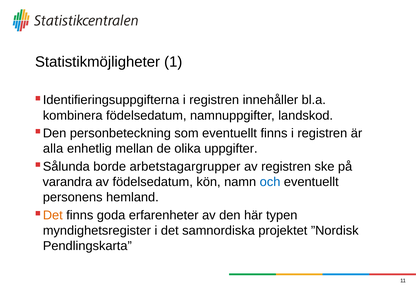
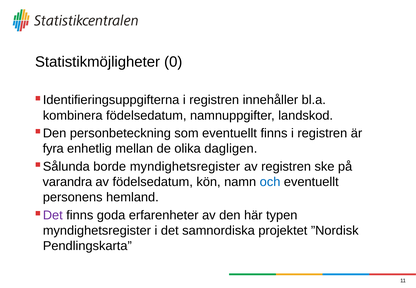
1: 1 -> 0
alla: alla -> fyra
uppgifter: uppgifter -> dagligen
borde arbetstagargrupper: arbetstagargrupper -> myndighetsregister
Det at (53, 215) colour: orange -> purple
